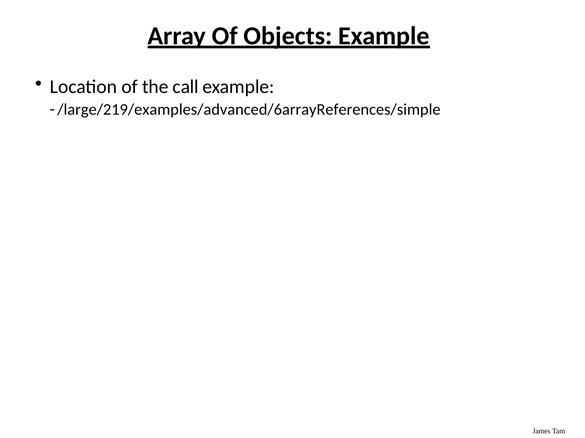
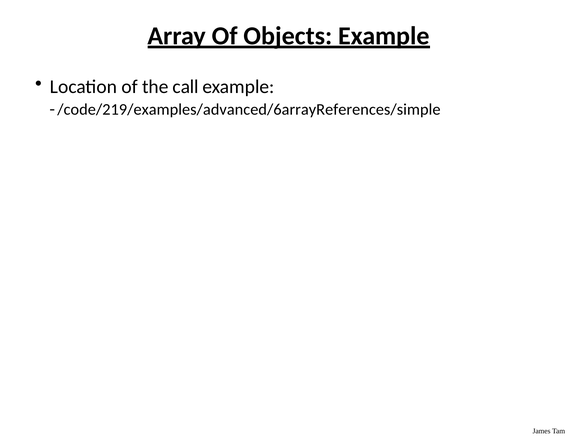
/large/219/examples/advanced/6arrayReferences/simple: /large/219/examples/advanced/6arrayReferences/simple -> /code/219/examples/advanced/6arrayReferences/simple
